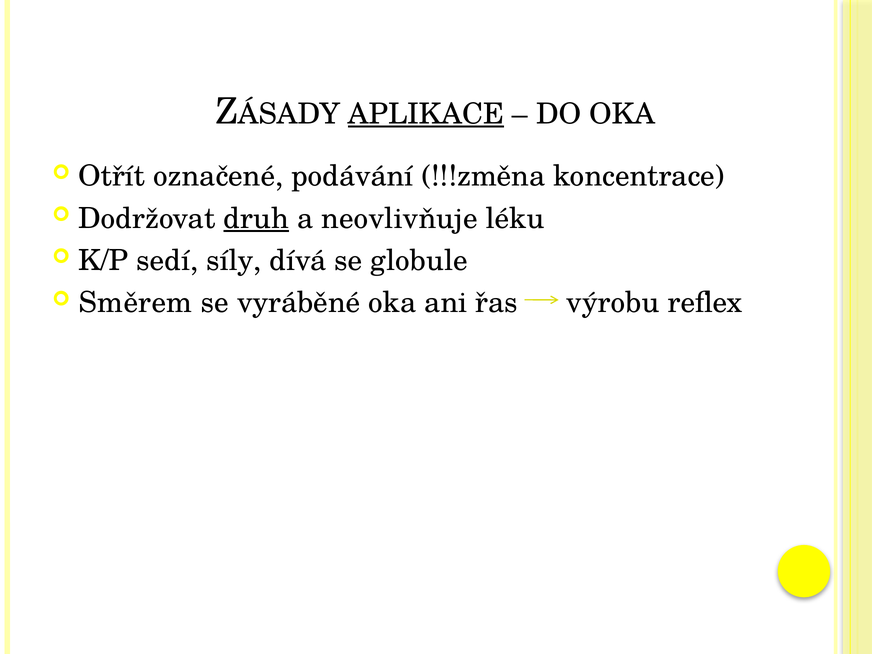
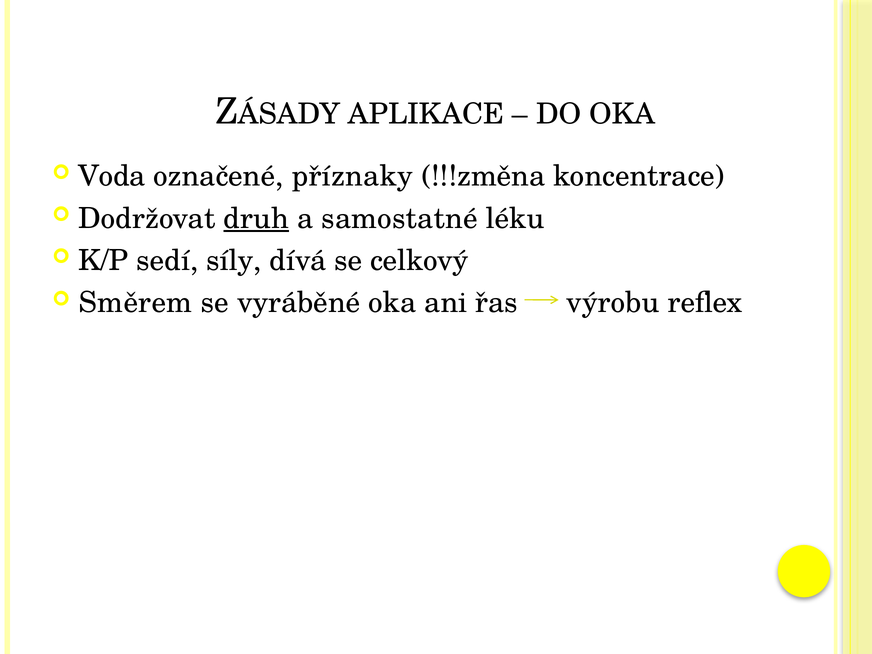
APLIKACE underline: present -> none
Otřít: Otřít -> Voda
podávání: podávání -> příznaky
neovlivňuje: neovlivňuje -> samostatné
globule: globule -> celkový
